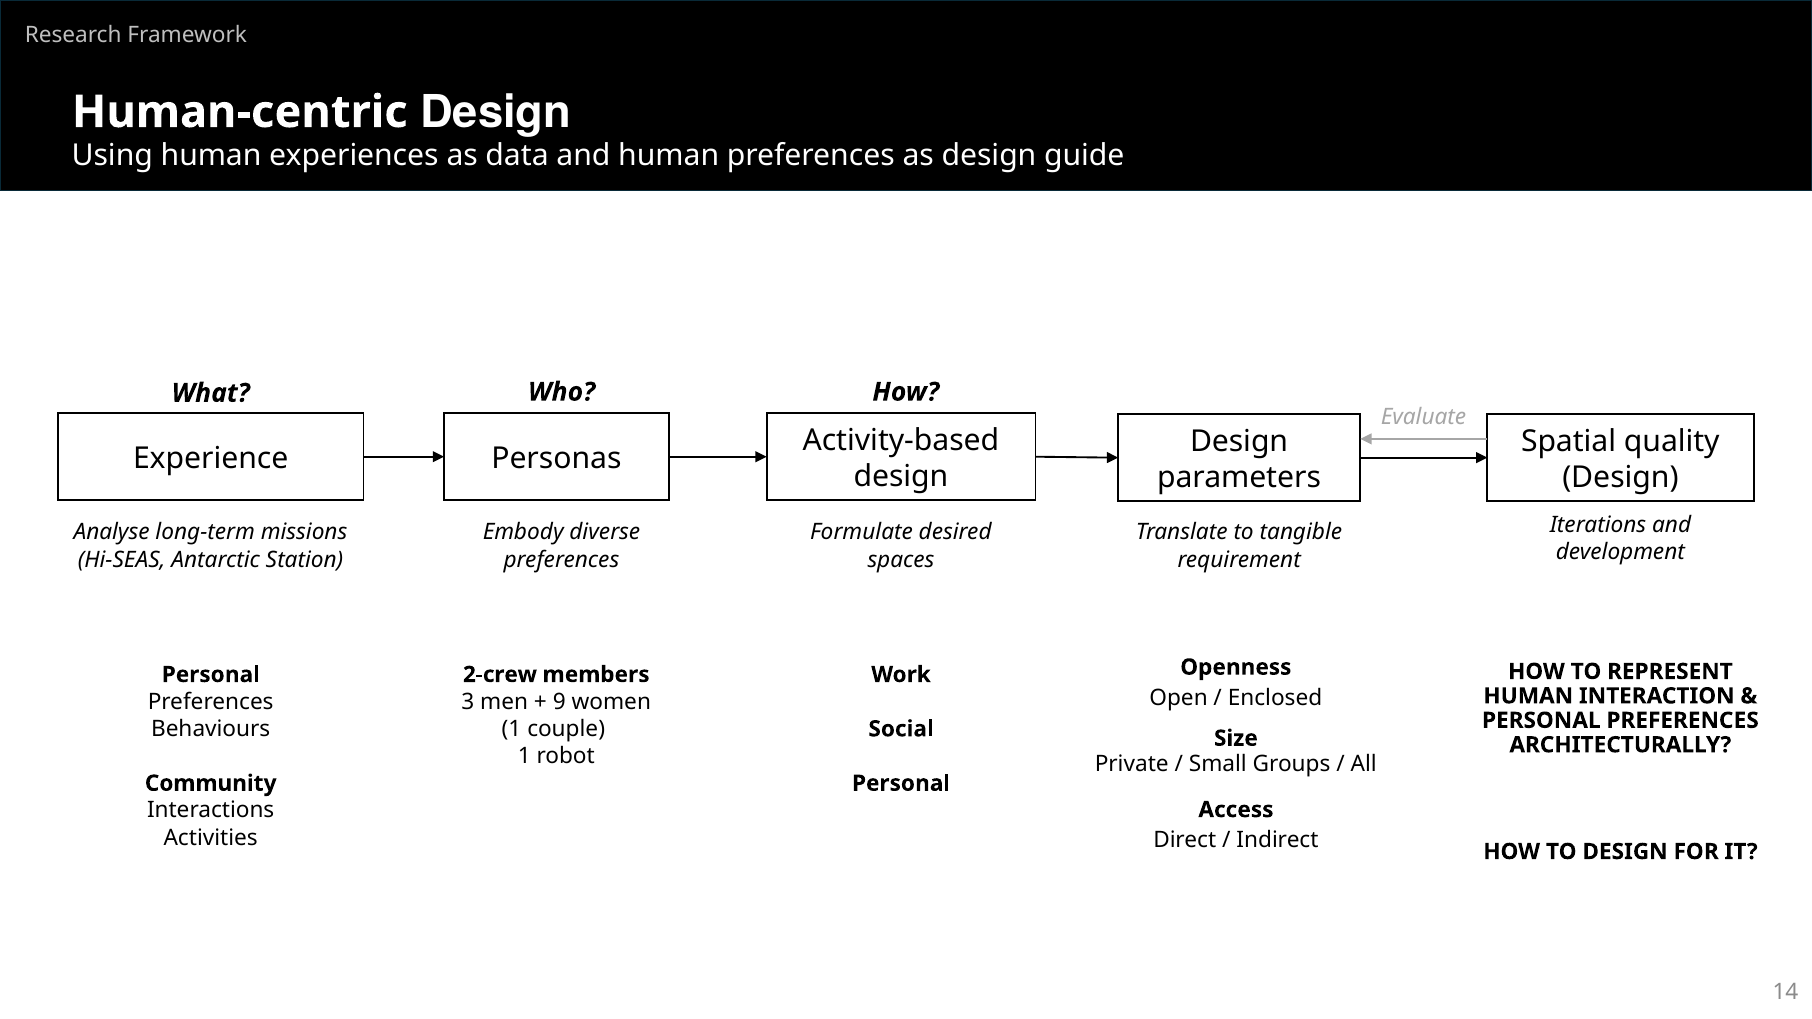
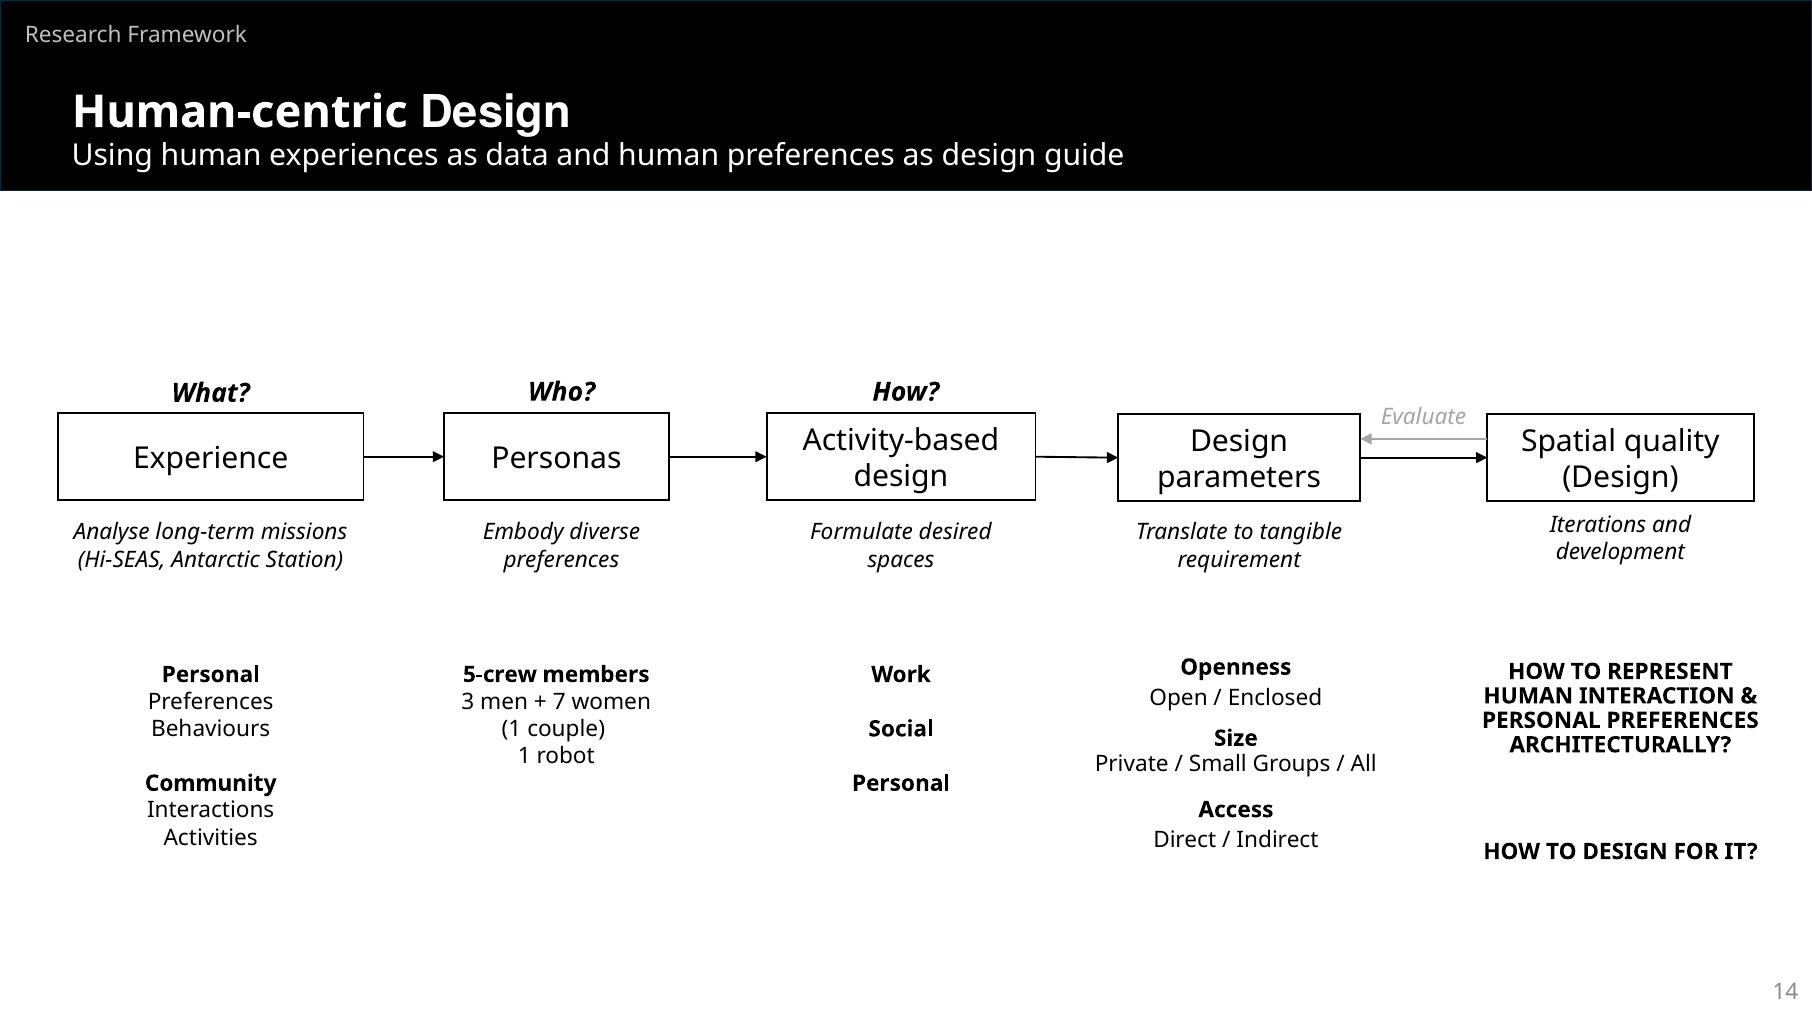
2-crew: 2-crew -> 5-crew
9: 9 -> 7
